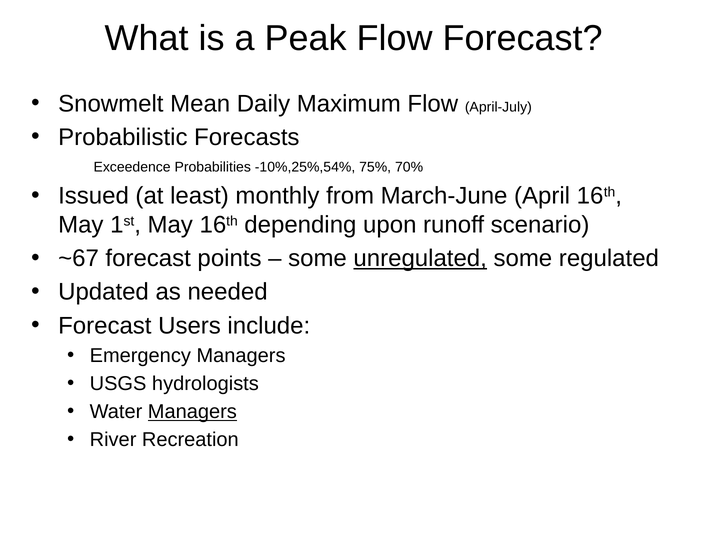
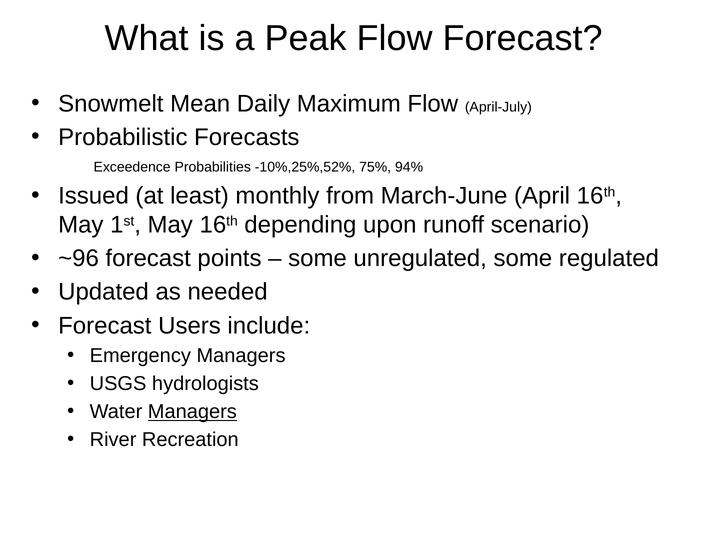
-10%,25%,54%: -10%,25%,54% -> -10%,25%,52%
70%: 70% -> 94%
~67: ~67 -> ~96
unregulated underline: present -> none
